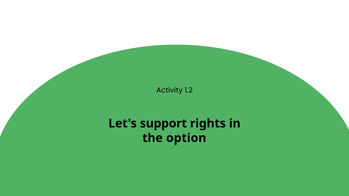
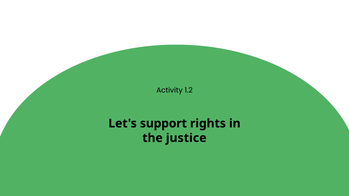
option: option -> justice
